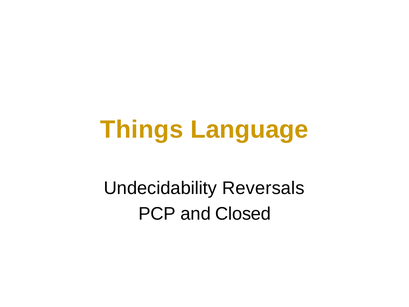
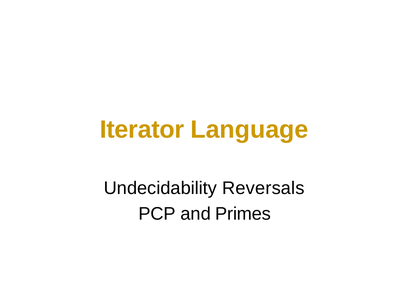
Things: Things -> Iterator
Closed: Closed -> Primes
